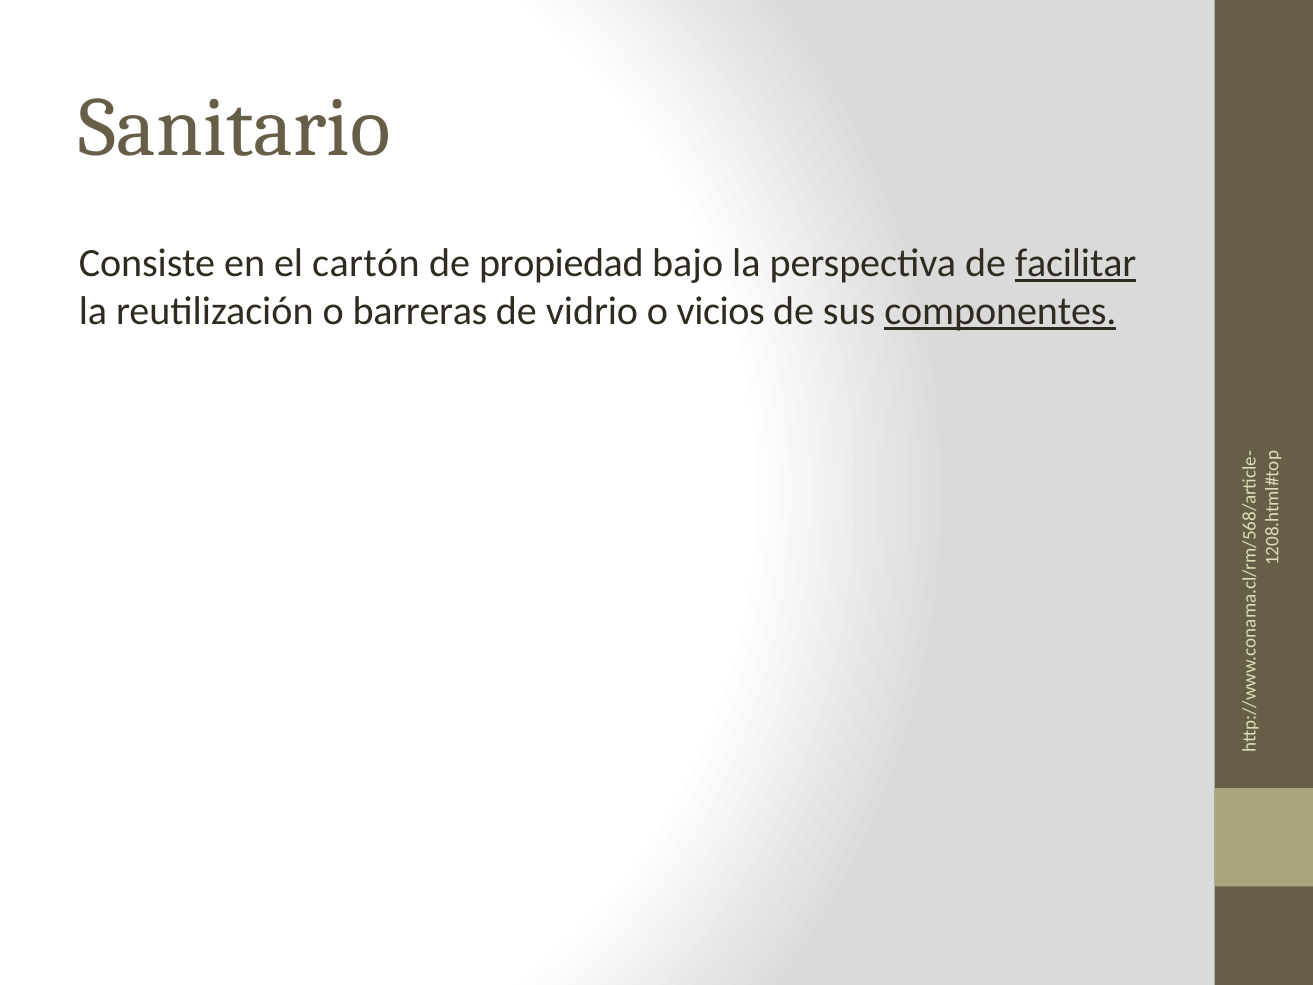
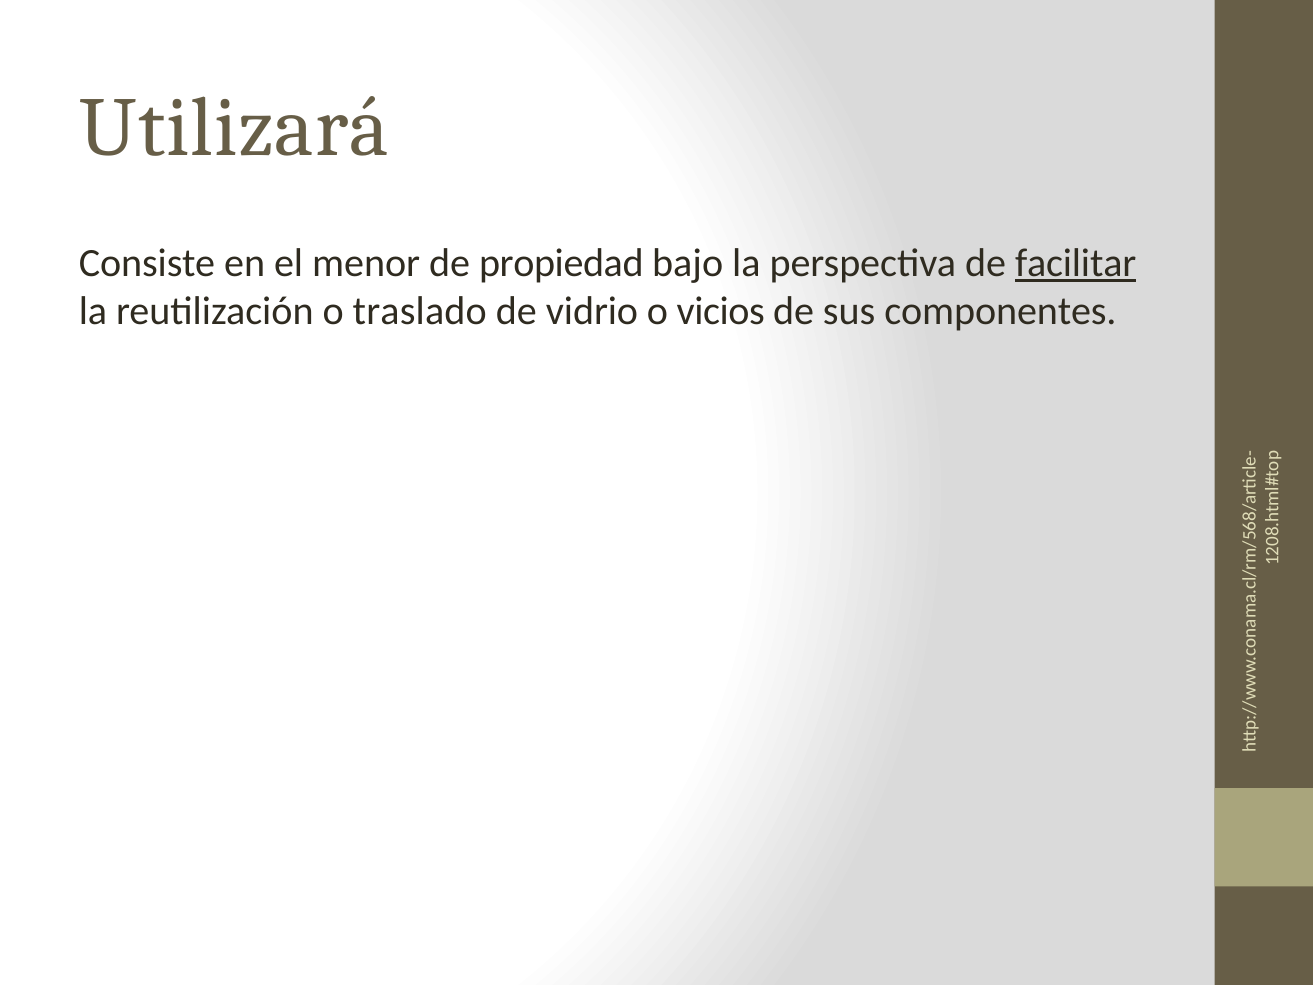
Sanitario: Sanitario -> Utilizará
cartón: cartón -> menor
barreras: barreras -> traslado
componentes underline: present -> none
